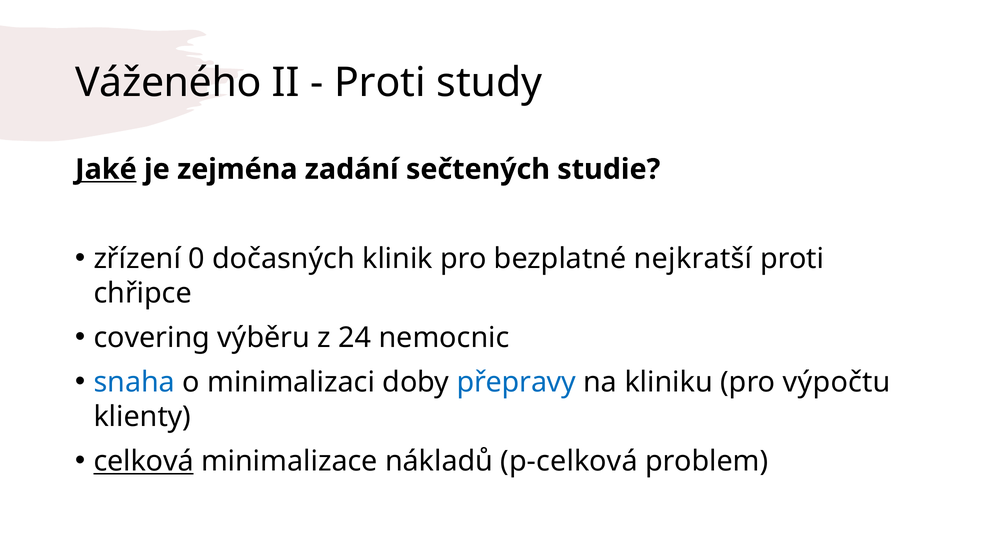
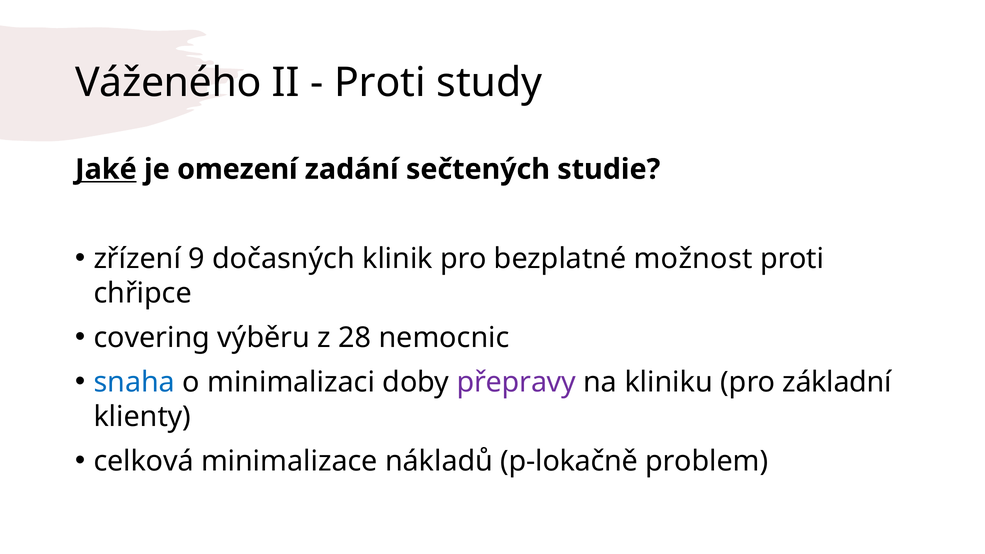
zejména: zejména -> omezení
0: 0 -> 9
nejkratší: nejkratší -> možnost
24: 24 -> 28
přepravy colour: blue -> purple
výpočtu: výpočtu -> základní
celková underline: present -> none
p-celková: p-celková -> p-lokačně
